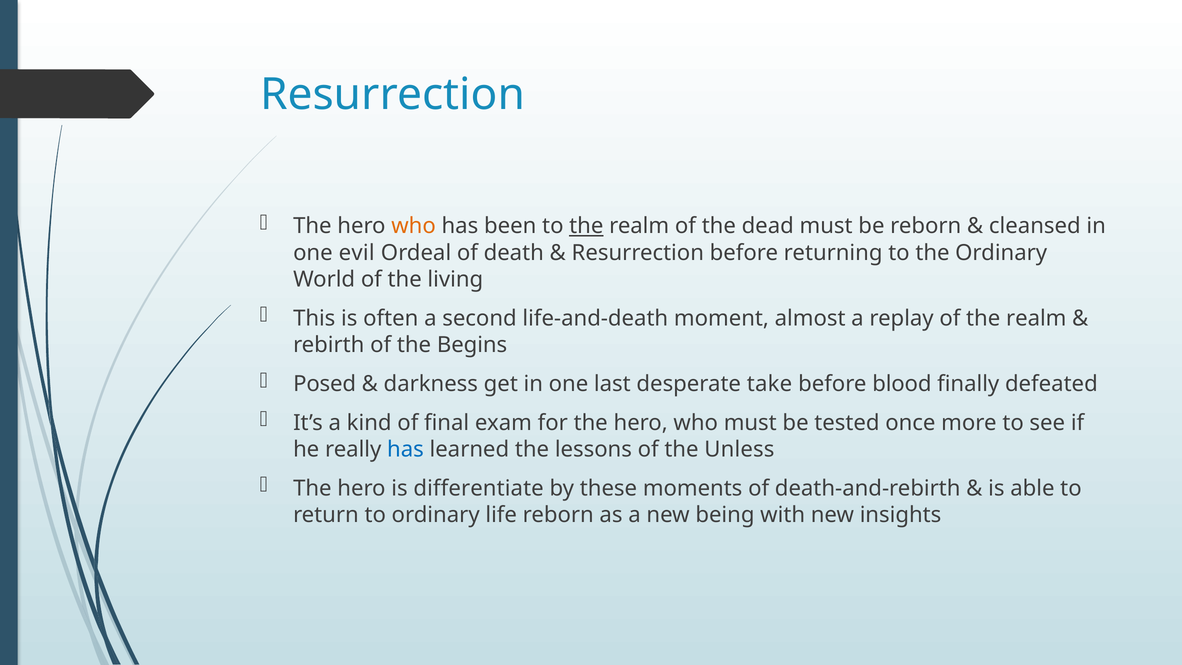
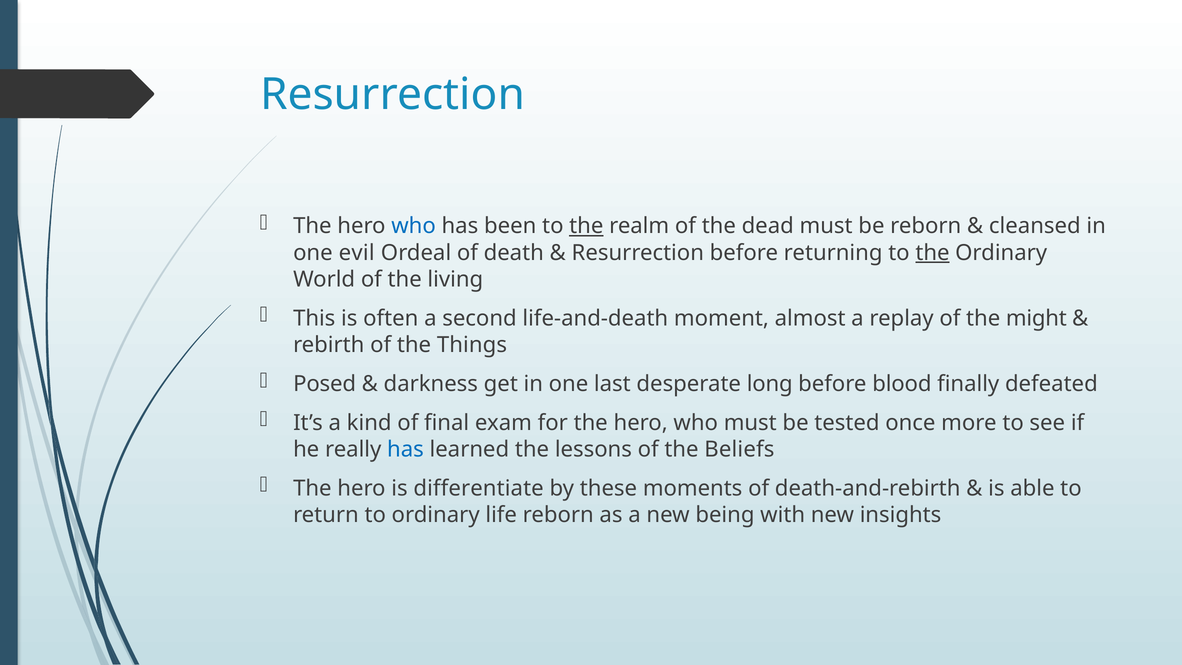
who at (414, 226) colour: orange -> blue
the at (932, 253) underline: none -> present
of the realm: realm -> might
Begins: Begins -> Things
take: take -> long
Unless: Unless -> Beliefs
